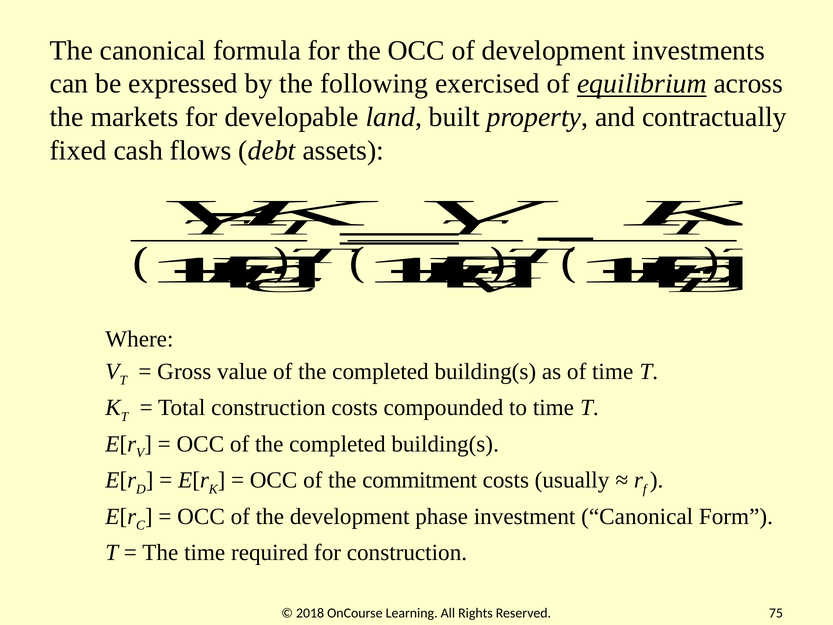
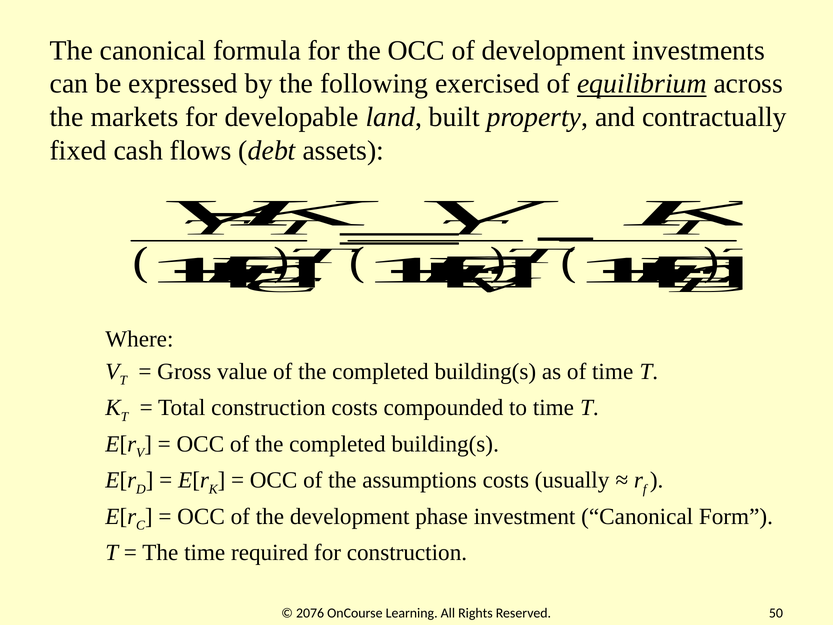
commitment: commitment -> assumptions
2018: 2018 -> 2076
75: 75 -> 50
